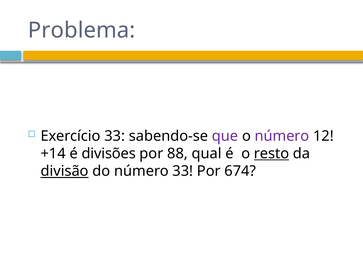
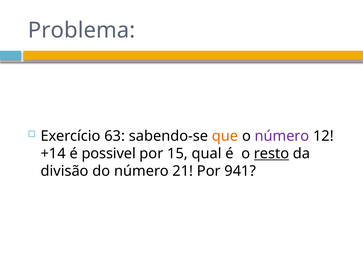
Exercício 33: 33 -> 63
que colour: purple -> orange
divisões: divisões -> possivel
88: 88 -> 15
divisão underline: present -> none
número 33: 33 -> 21
674: 674 -> 941
